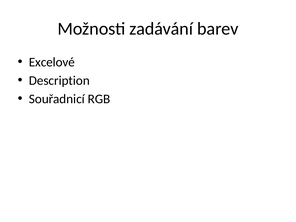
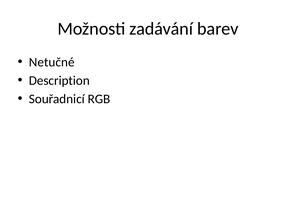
Excelové: Excelové -> Netučné
